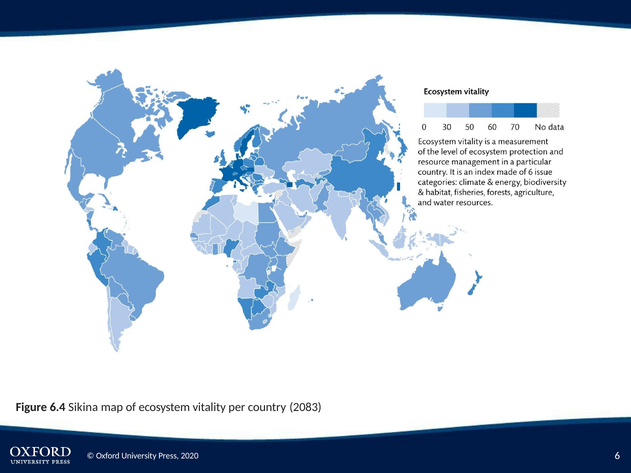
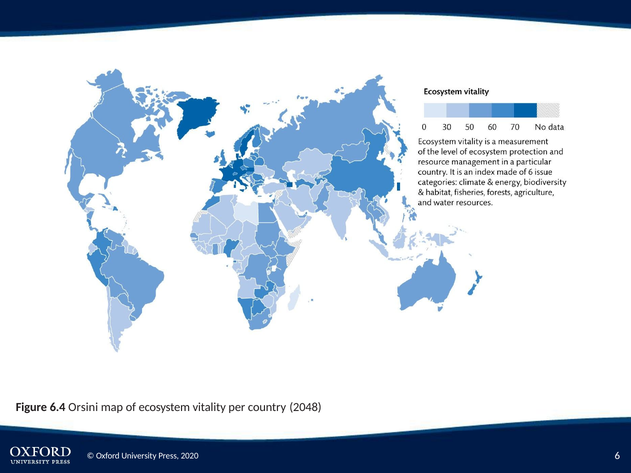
Sikina: Sikina -> Orsini
2083: 2083 -> 2048
